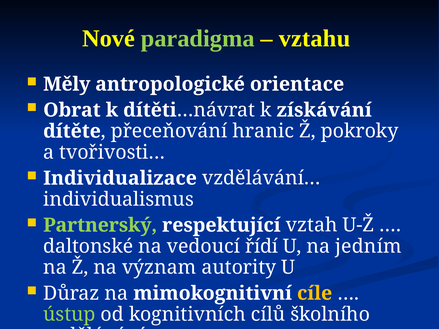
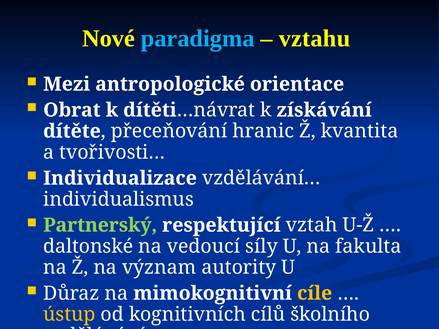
paradigma colour: light green -> light blue
Měly: Měly -> Mezi
pokroky: pokroky -> kvantita
řídí: řídí -> síly
jedním: jedním -> fakulta
ústup colour: light green -> yellow
